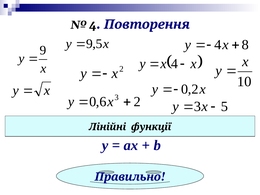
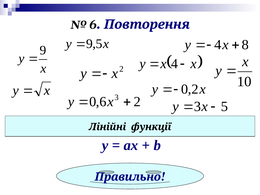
4 at (93, 25): 4 -> 6
